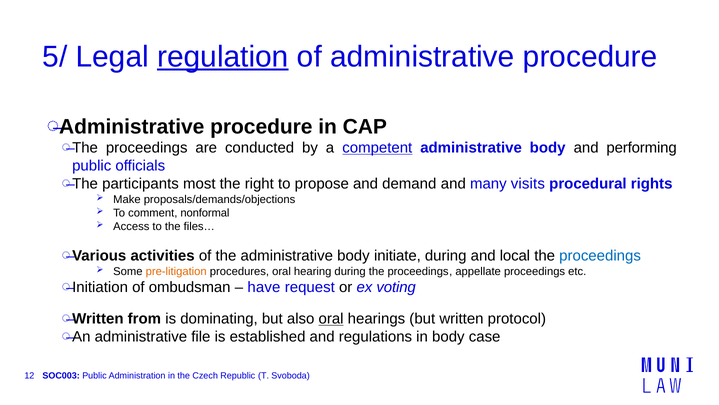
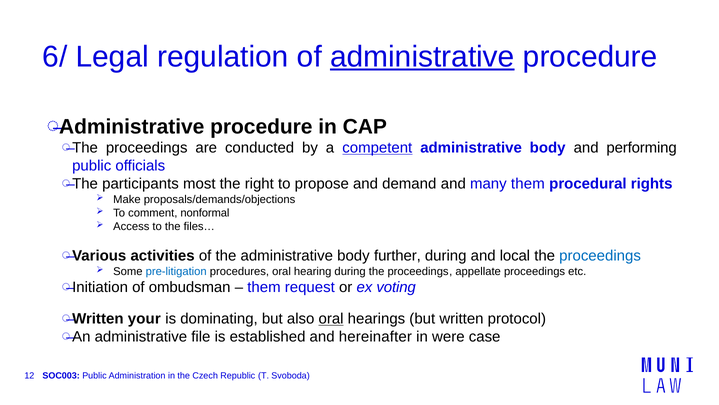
5/: 5/ -> 6/
regulation underline: present -> none
administrative at (422, 57) underline: none -> present
many visits: visits -> them
initiate: initiate -> further
pre-litigation colour: orange -> blue
have at (264, 287): have -> them
from: from -> your
regulations: regulations -> hereinafter
in body: body -> were
